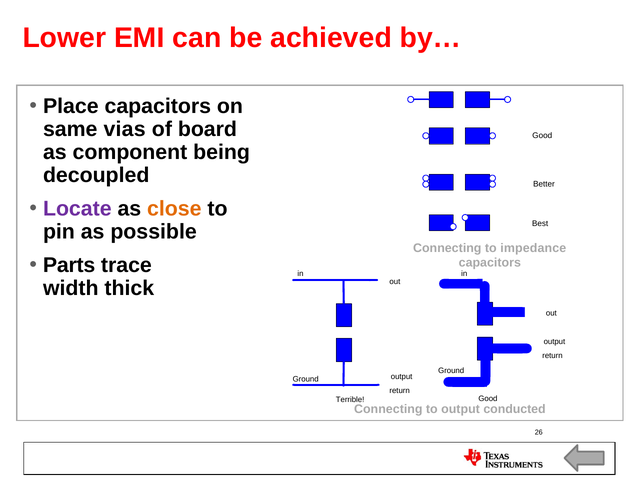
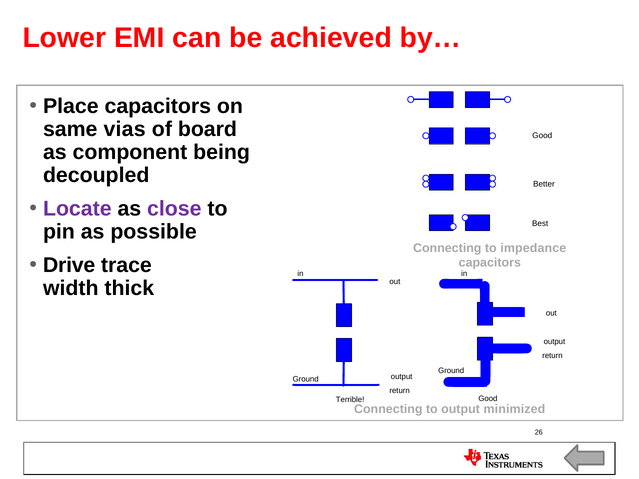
close colour: orange -> purple
Parts: Parts -> Drive
conducted: conducted -> minimized
